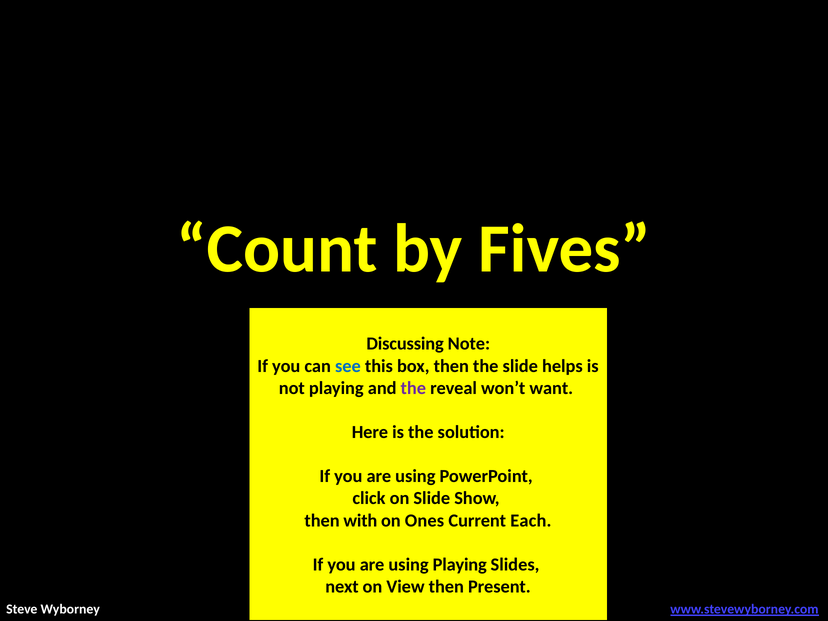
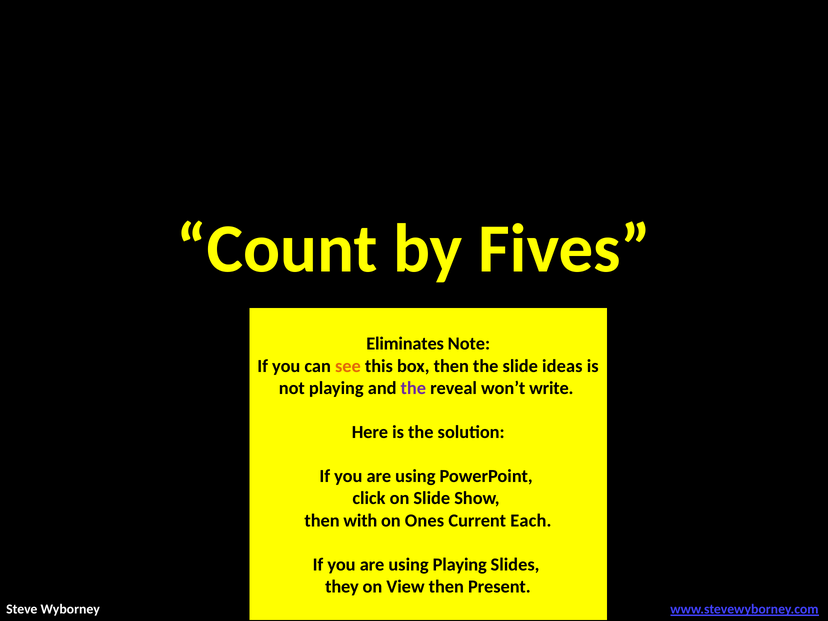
Discussing: Discussing -> Eliminates
see colour: blue -> orange
helps: helps -> ideas
want: want -> write
next: next -> they
